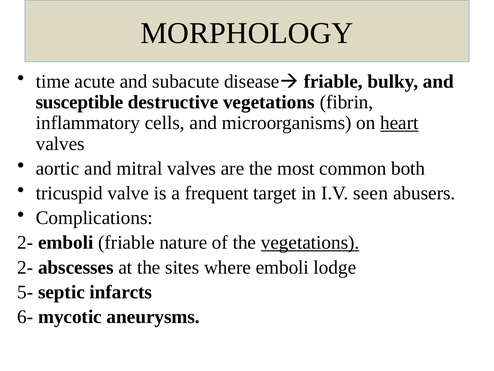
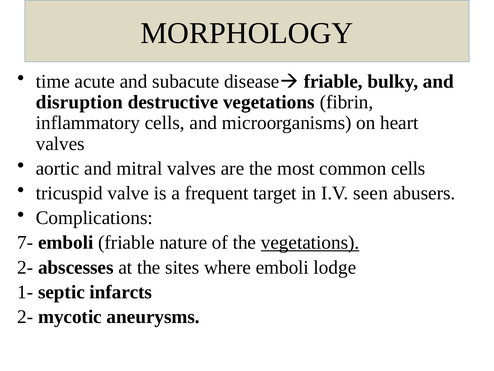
susceptible: susceptible -> disruption
heart underline: present -> none
common both: both -> cells
2- at (25, 242): 2- -> 7-
5-: 5- -> 1-
6- at (25, 316): 6- -> 2-
